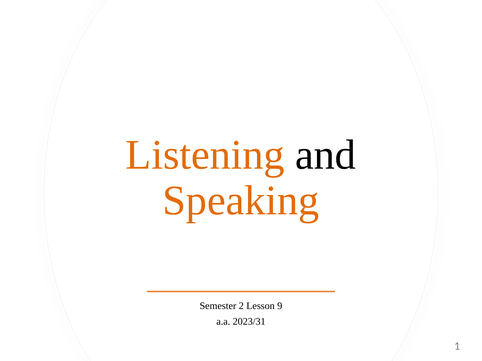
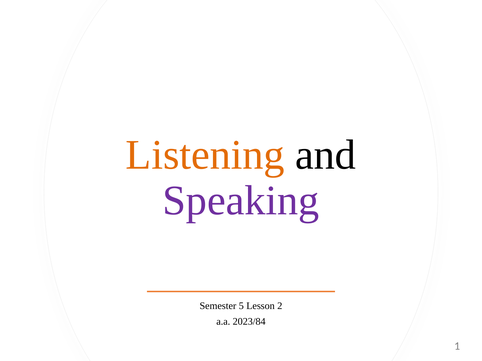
Speaking colour: orange -> purple
2: 2 -> 5
9: 9 -> 2
2023/31: 2023/31 -> 2023/84
